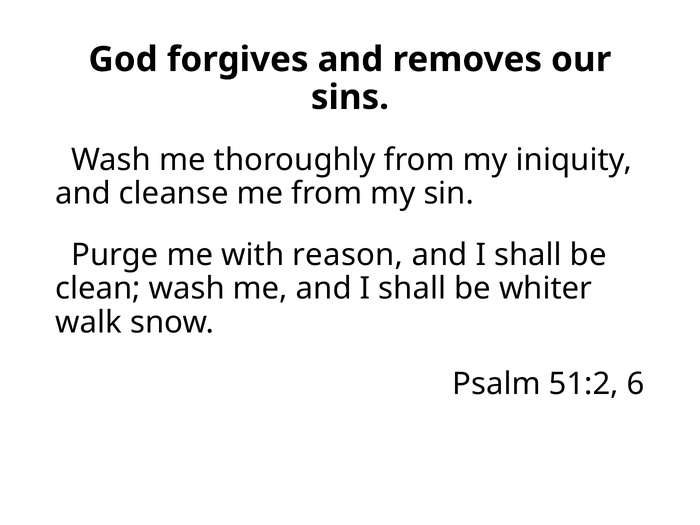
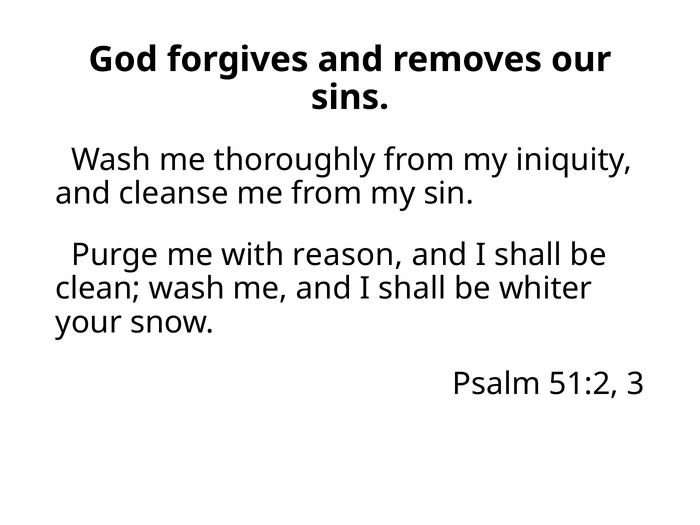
walk: walk -> your
6: 6 -> 3
